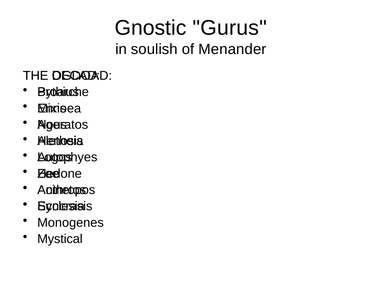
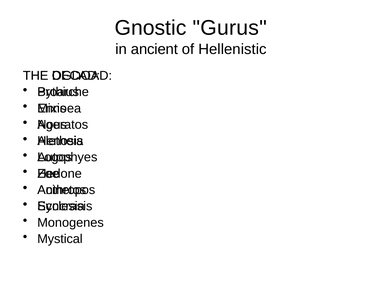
soulish: soulish -> ancient
Menander: Menander -> Hellenistic
